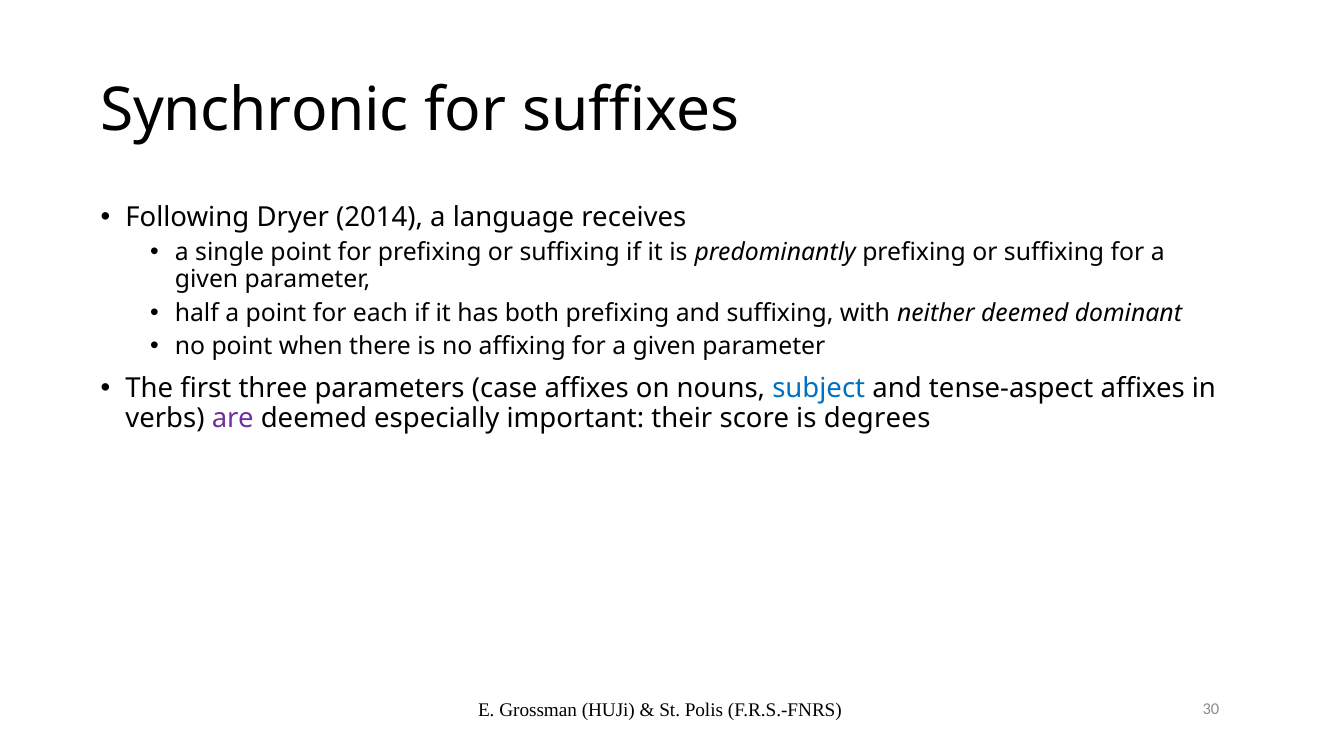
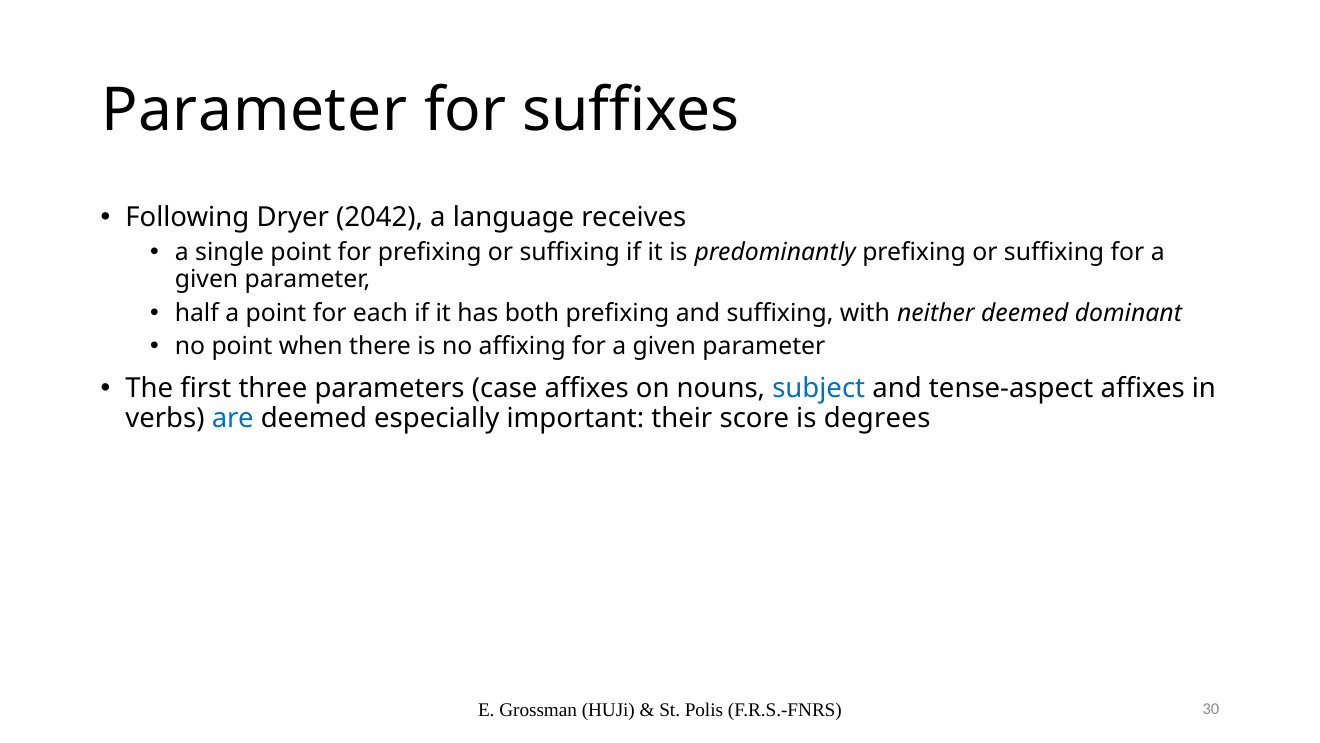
Synchronic at (255, 111): Synchronic -> Parameter
2014: 2014 -> 2042
are colour: purple -> blue
